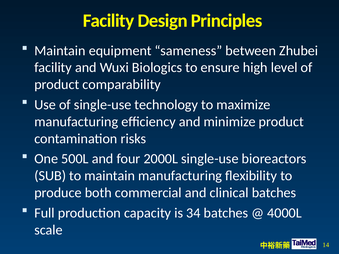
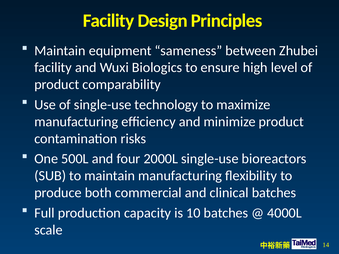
34: 34 -> 10
